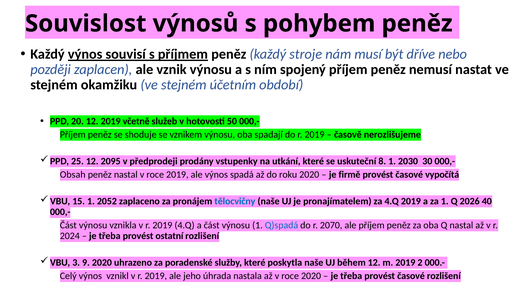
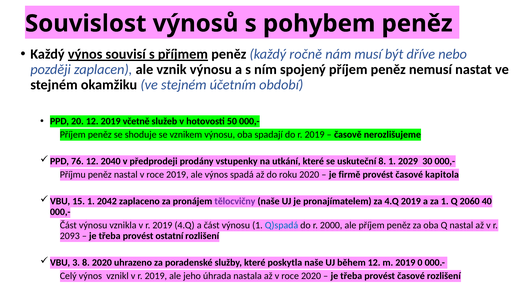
stroje: stroje -> ročně
25: 25 -> 76
2095: 2095 -> 2040
2030: 2030 -> 2029
Obsah: Obsah -> Příjmu
vypočítá: vypočítá -> kapitola
2052: 2052 -> 2042
tělocvičny colour: blue -> purple
2026: 2026 -> 2060
2070: 2070 -> 2000
2024: 2024 -> 2093
3 9: 9 -> 8
2: 2 -> 0
